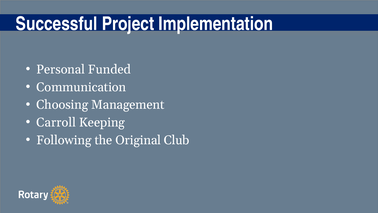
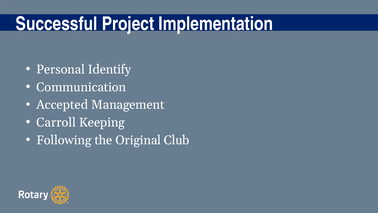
Funded: Funded -> Identify
Choosing: Choosing -> Accepted
